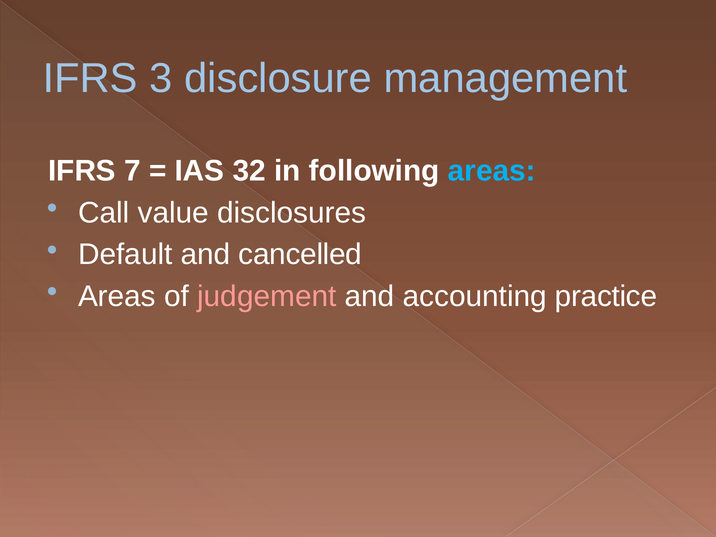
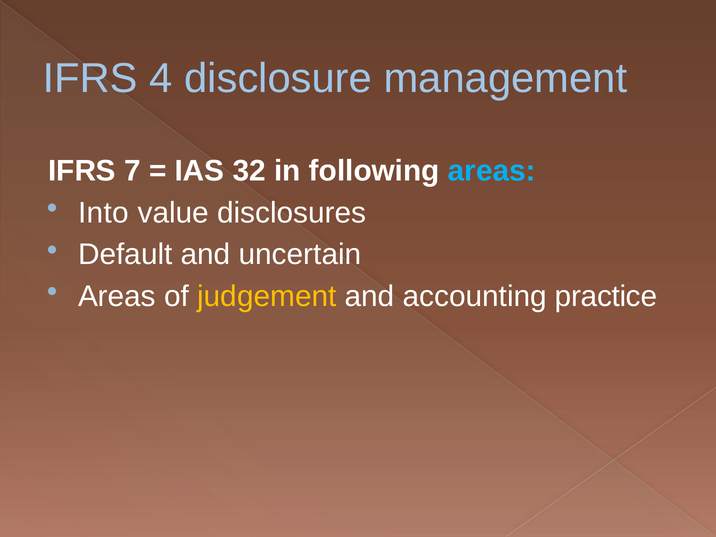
3: 3 -> 4
Call: Call -> Into
cancelled: cancelled -> uncertain
judgement colour: pink -> yellow
